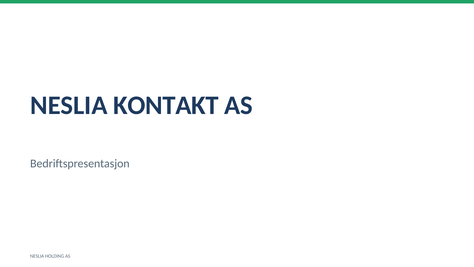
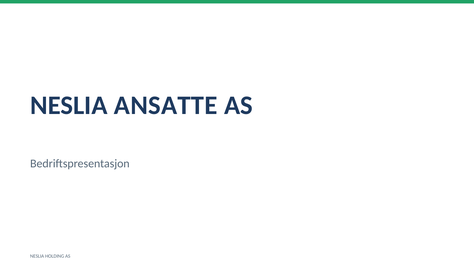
KONTAKT: KONTAKT -> ANSATTE
